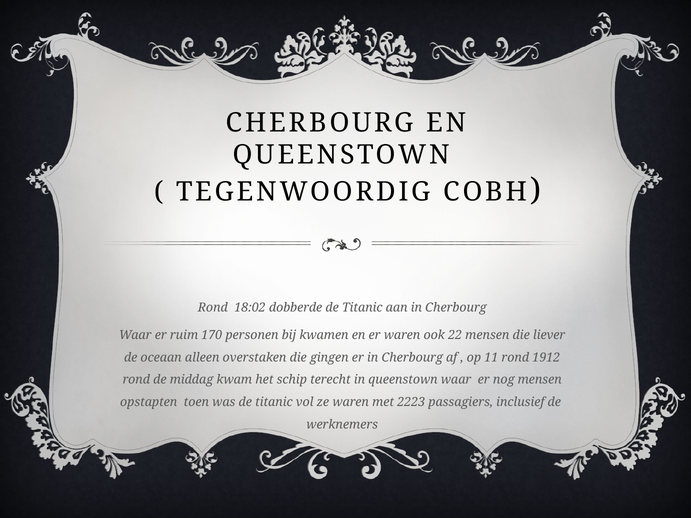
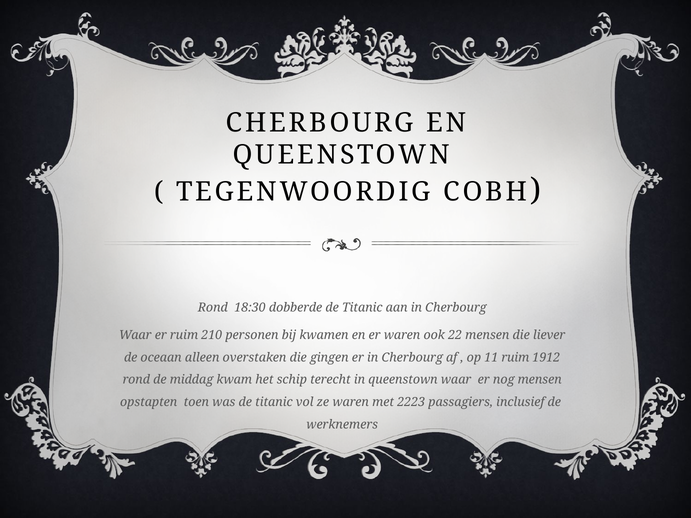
18:02: 18:02 -> 18:30
170: 170 -> 210
11 rond: rond -> ruim
